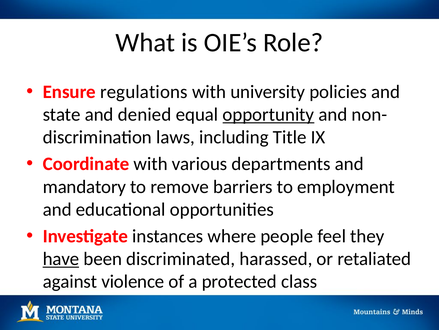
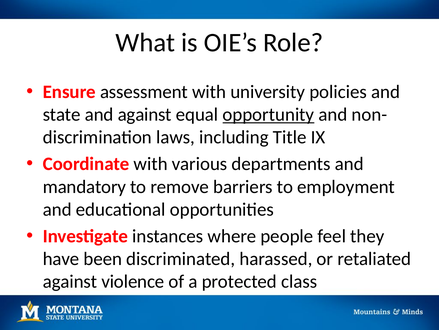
regulations: regulations -> assessment
and denied: denied -> against
have underline: present -> none
